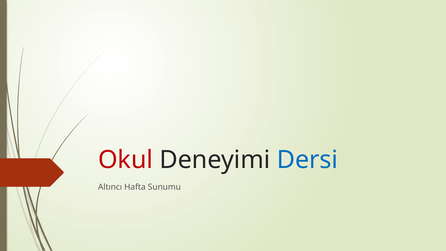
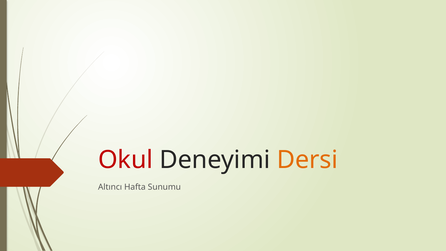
Dersi colour: blue -> orange
